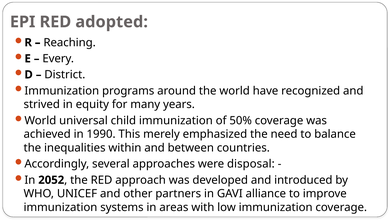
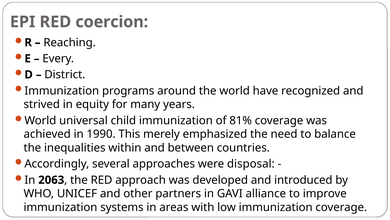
adopted: adopted -> coercion
50%: 50% -> 81%
2052: 2052 -> 2063
